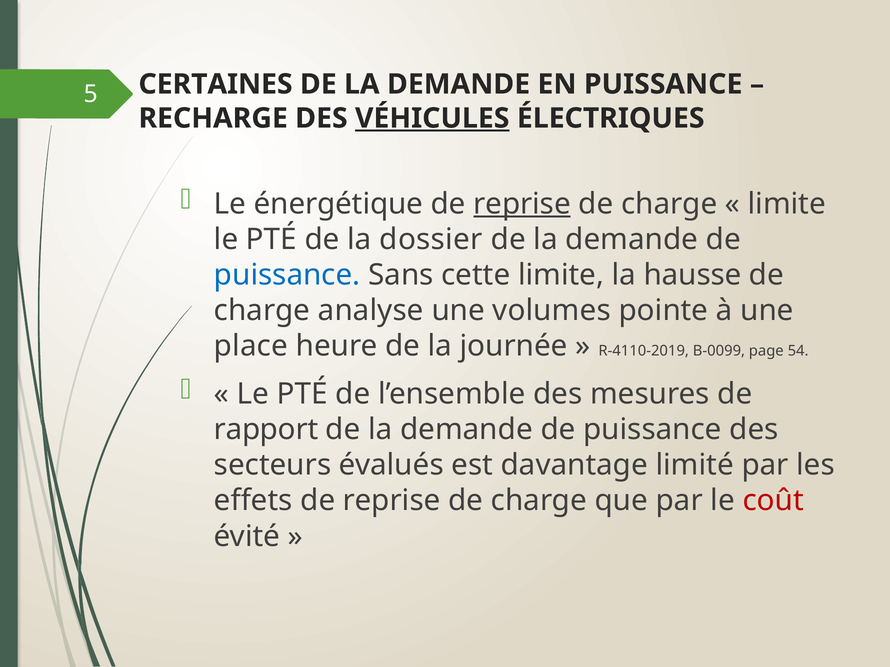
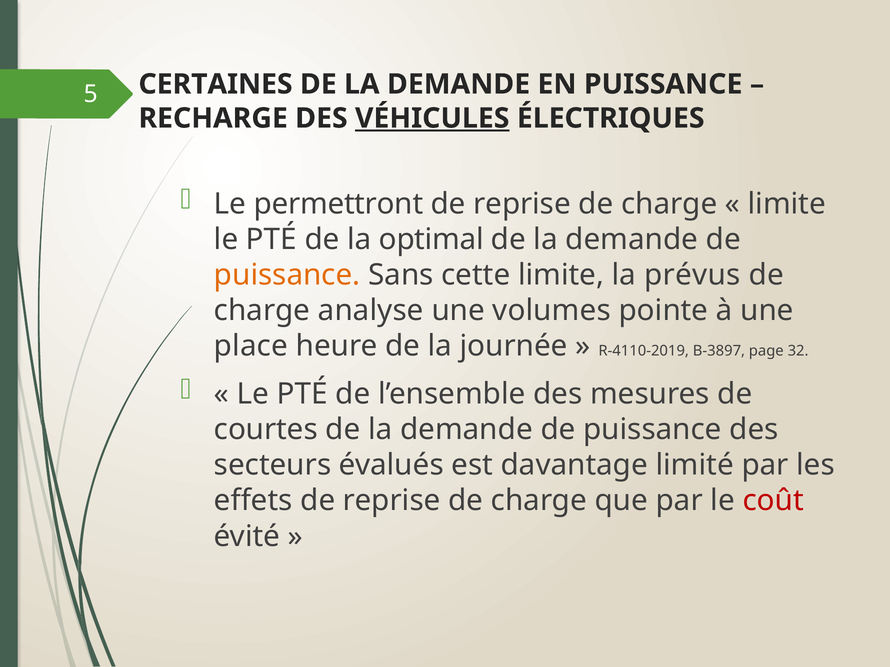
énergétique: énergétique -> permettront
reprise at (522, 204) underline: present -> none
dossier: dossier -> optimal
puissance at (287, 275) colour: blue -> orange
hausse: hausse -> prévus
B-0099: B-0099 -> B-3897
54: 54 -> 32
rapport: rapport -> courtes
